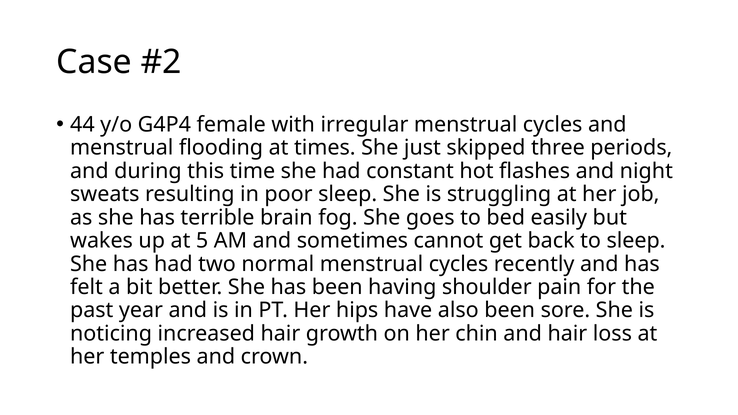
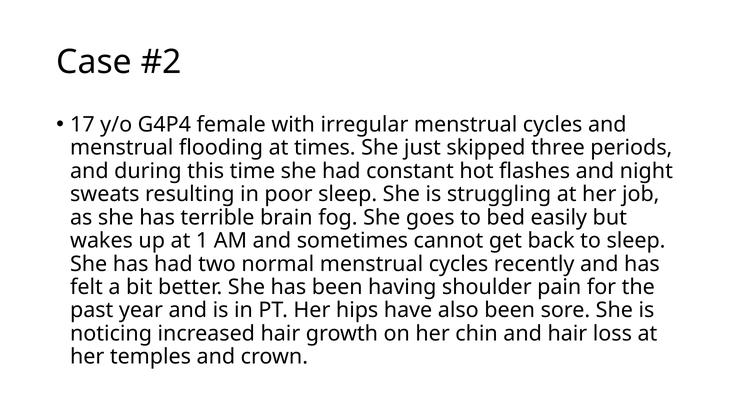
44: 44 -> 17
5: 5 -> 1
